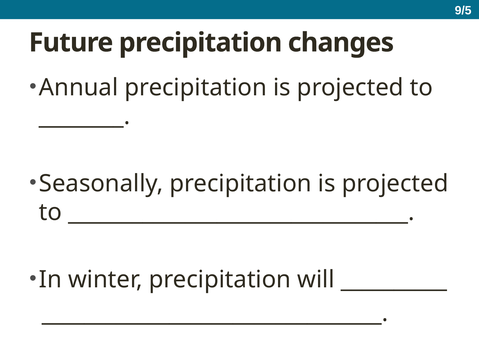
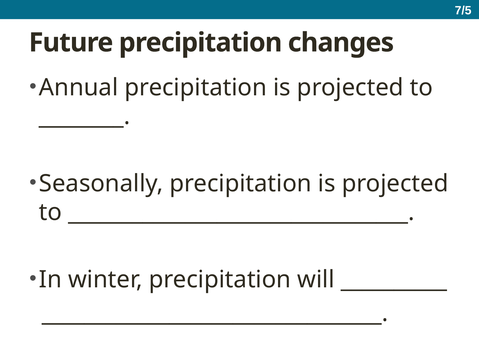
9/5: 9/5 -> 7/5
